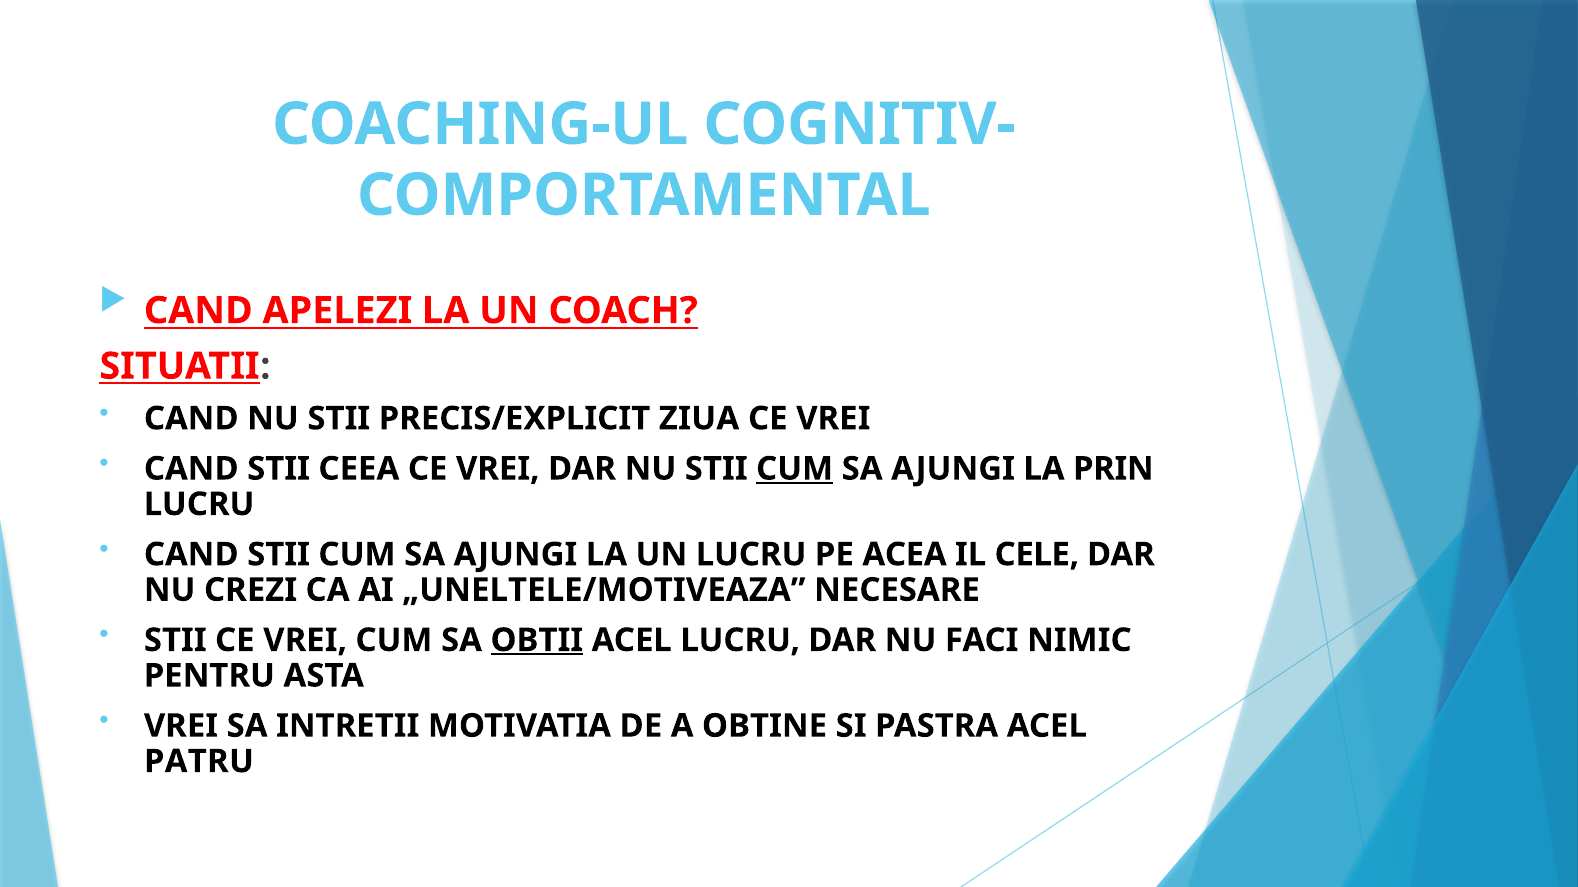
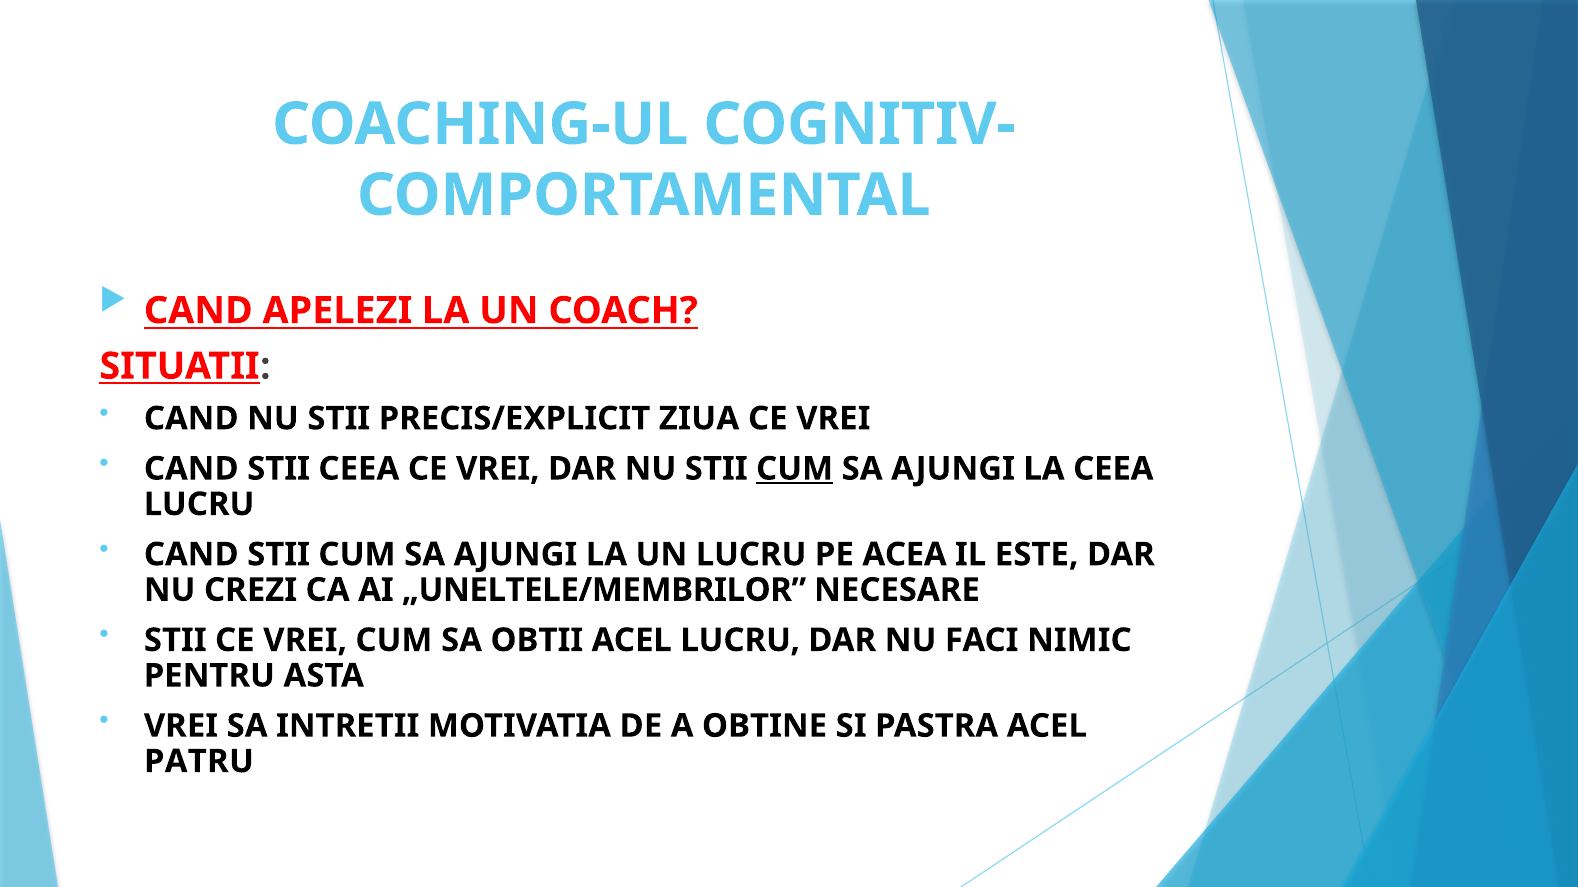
LA PRIN: PRIN -> CEEA
CELE: CELE -> ESTE
„UNELTELE/MOTIVEAZA: „UNELTELE/MOTIVEAZA -> „UNELTELE/MEMBRILOR
OBTII underline: present -> none
